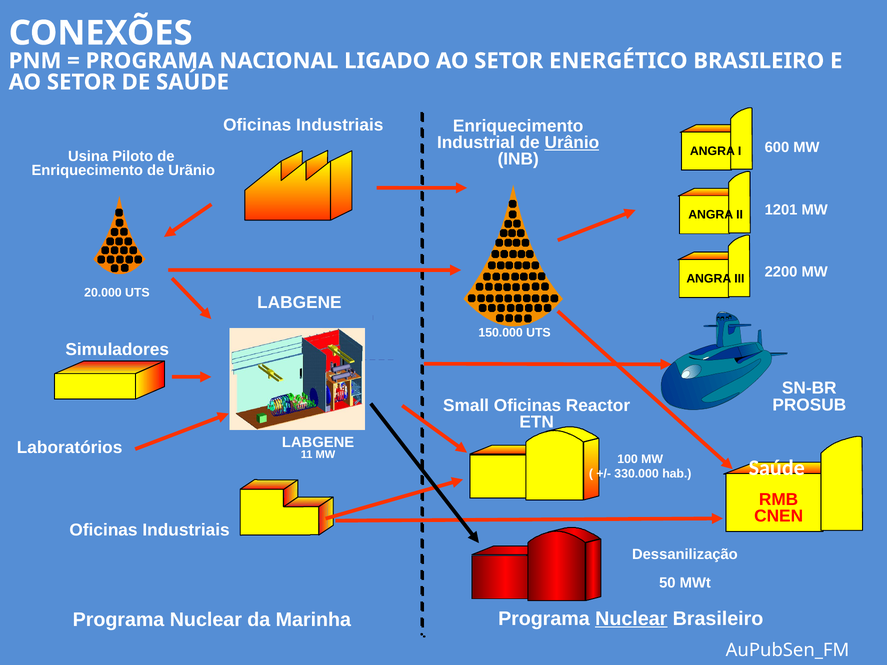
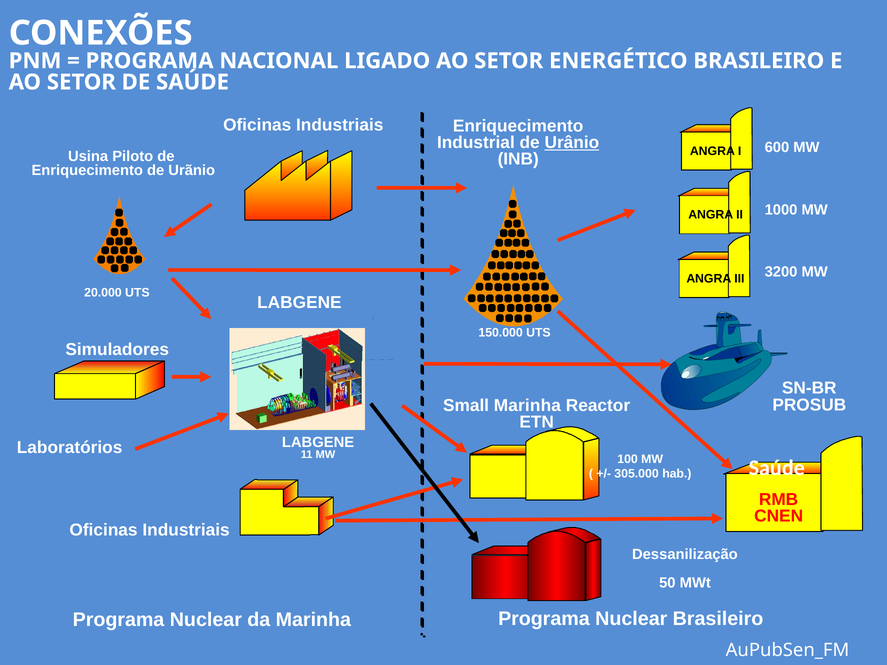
1201: 1201 -> 1000
2200: 2200 -> 3200
Oficinas at (527, 406): Oficinas -> Marinha
330.000: 330.000 -> 305.000
Nuclear at (631, 619) underline: present -> none
